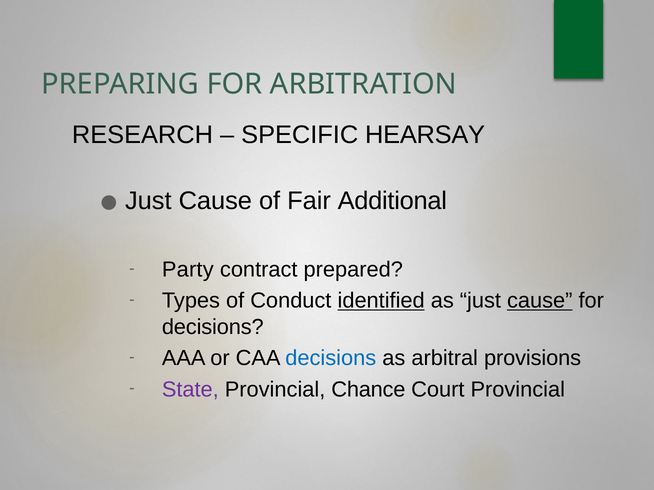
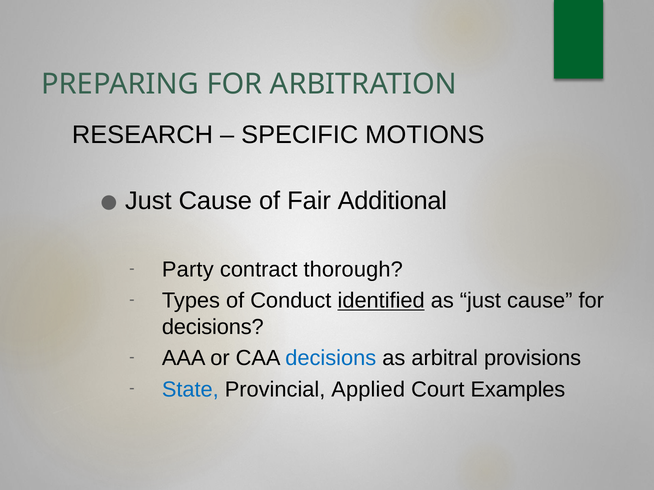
HEARSAY: HEARSAY -> MOTIONS
prepared: prepared -> thorough
cause at (540, 301) underline: present -> none
State colour: purple -> blue
Chance: Chance -> Applied
Court Provincial: Provincial -> Examples
